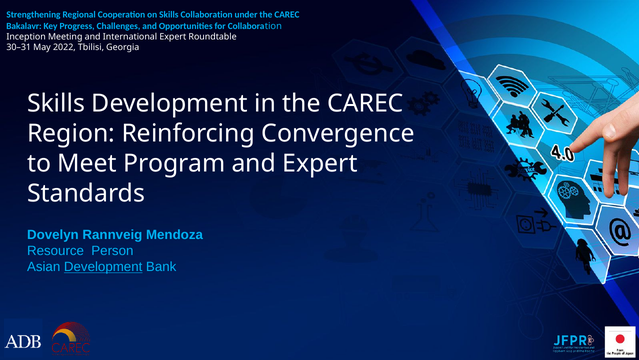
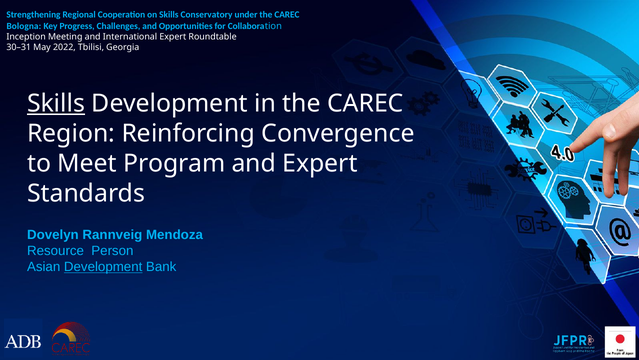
Skills Collaboration: Collaboration -> Conservatory
Bakalavr: Bakalavr -> Bologna
Skills at (56, 103) underline: none -> present
